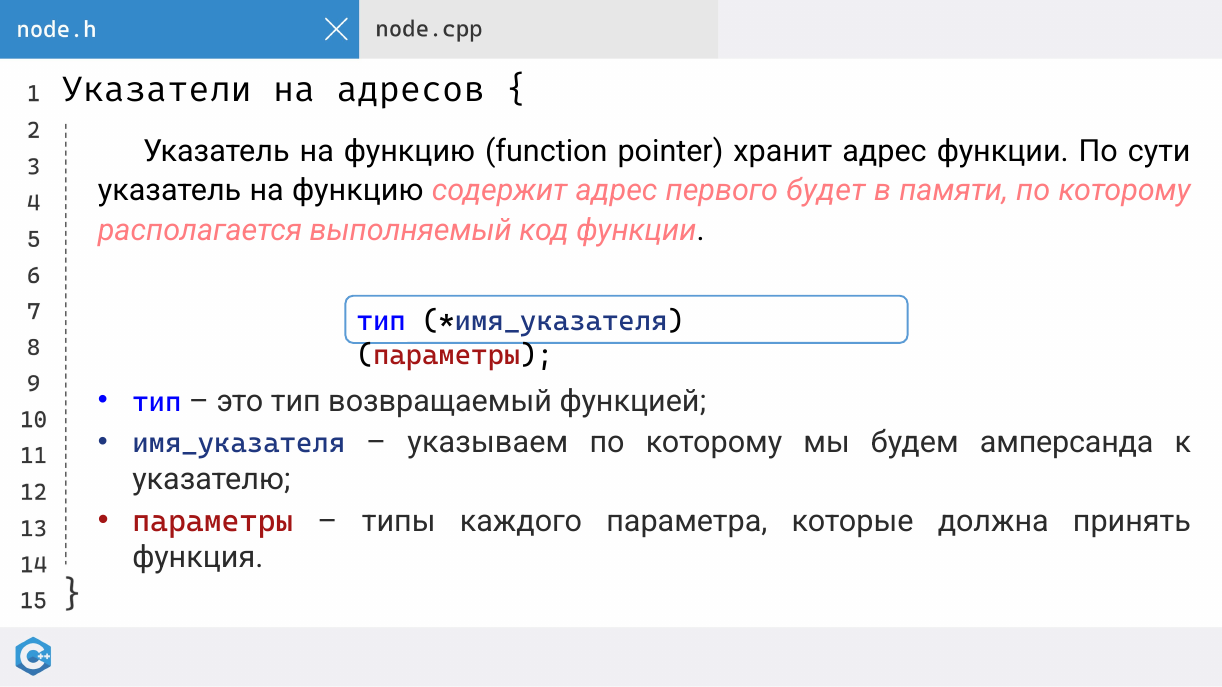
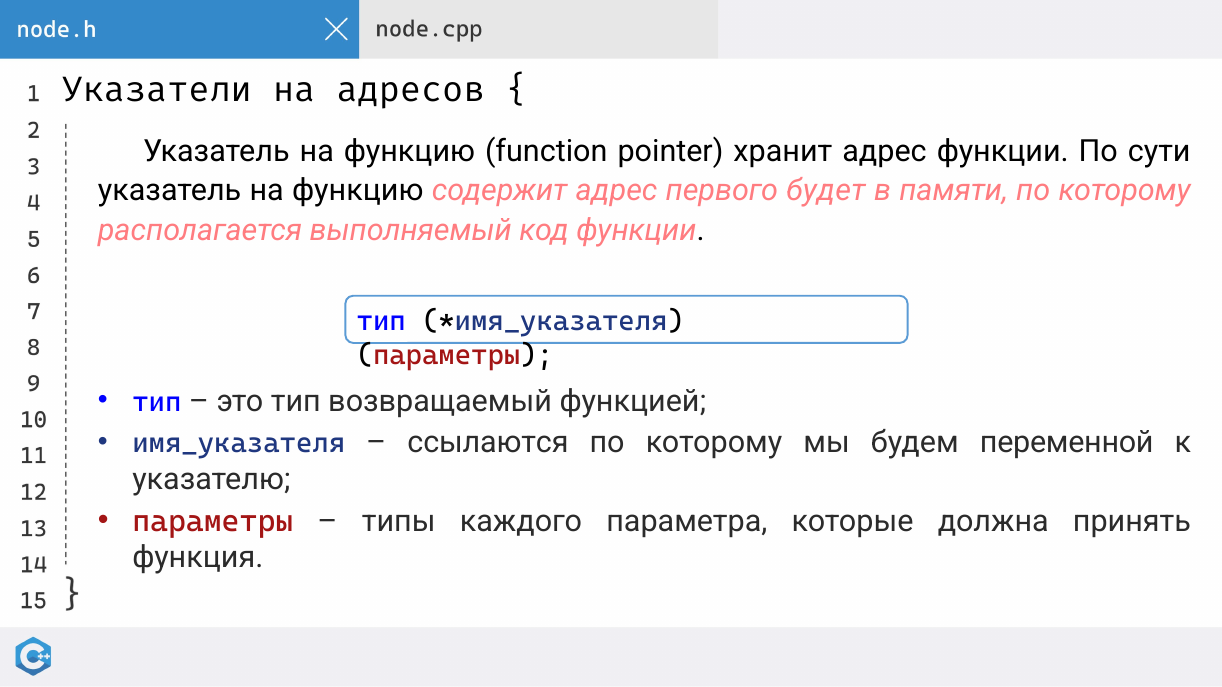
указываем: указываем -> ссылаются
амперсанда: амперсанда -> переменной
